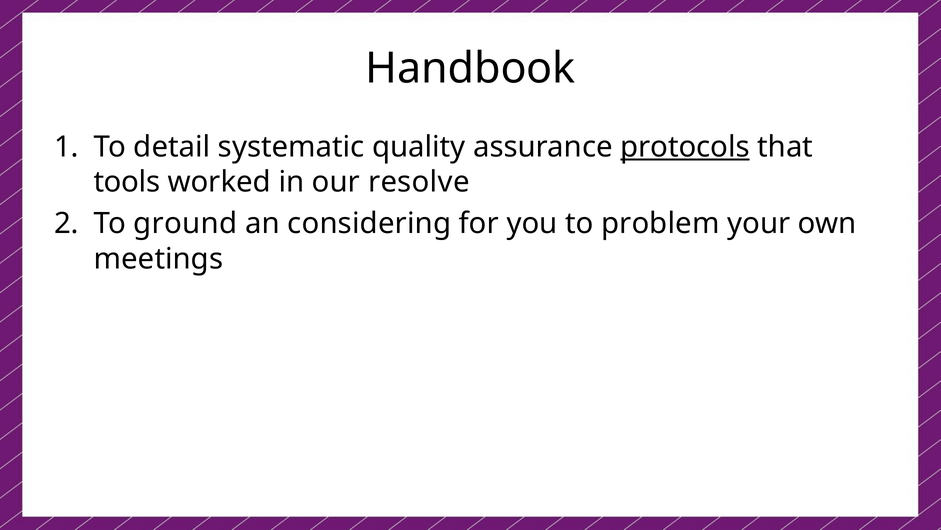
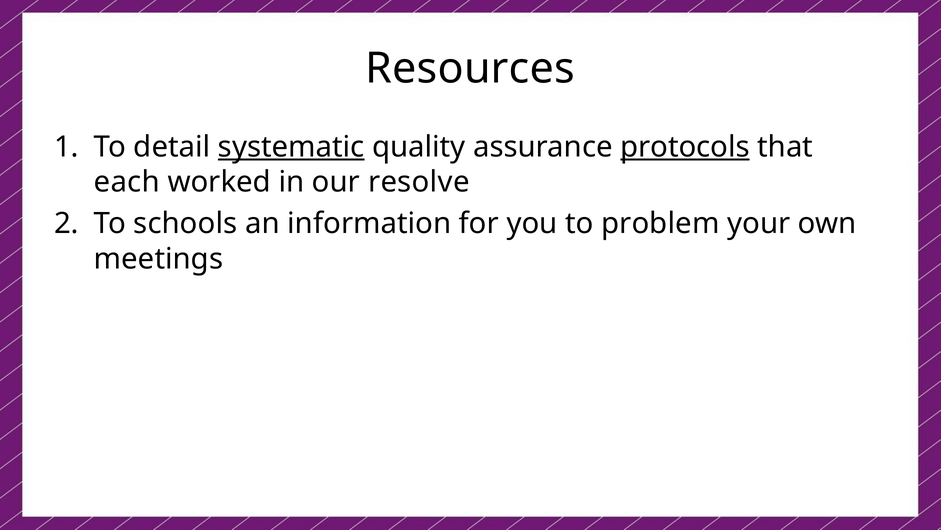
Handbook: Handbook -> Resources
systematic underline: none -> present
tools: tools -> each
ground: ground -> schools
considering: considering -> information
